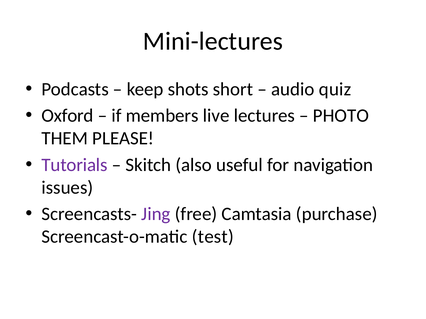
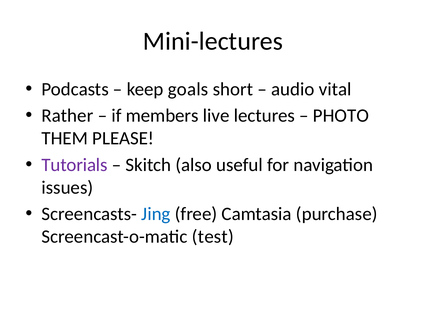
shots: shots -> goals
quiz: quiz -> vital
Oxford: Oxford -> Rather
Jing colour: purple -> blue
